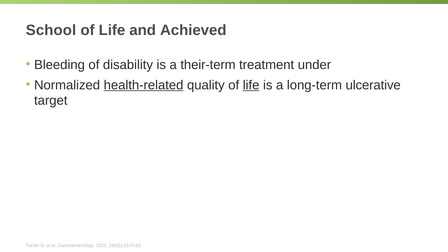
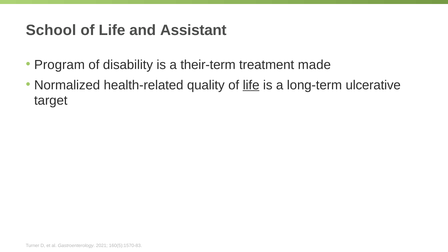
Achieved: Achieved -> Assistant
Bleeding: Bleeding -> Program
under: under -> made
health-related underline: present -> none
